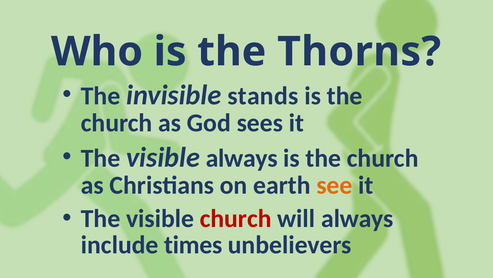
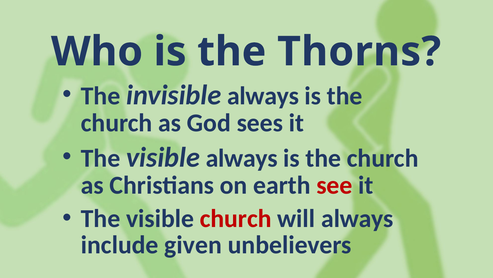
invisible stands: stands -> always
see colour: orange -> red
times: times -> given
